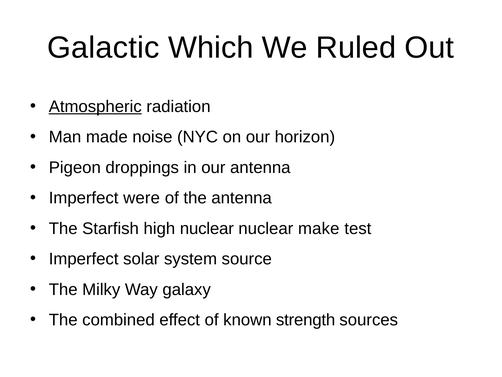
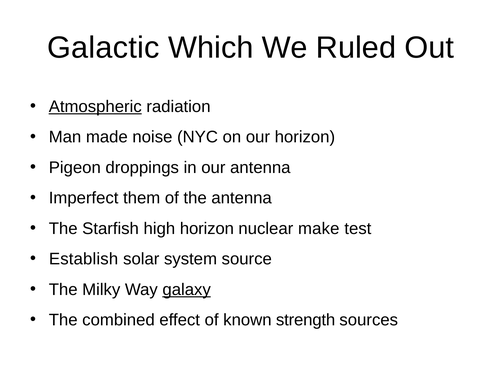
were: were -> them
high nuclear: nuclear -> horizon
Imperfect at (84, 259): Imperfect -> Establish
galaxy underline: none -> present
